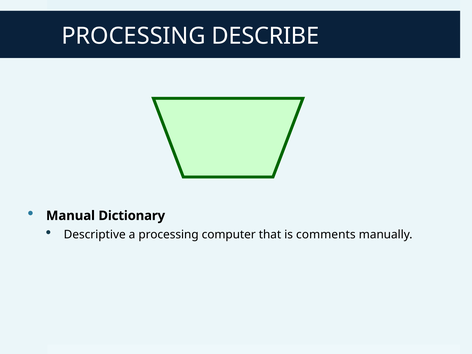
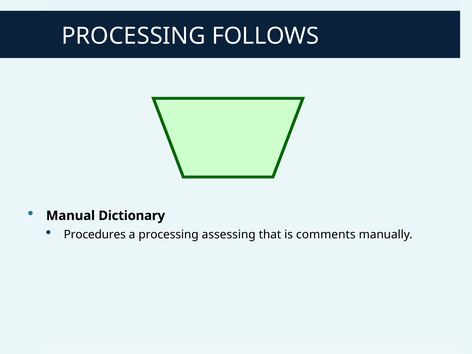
DESCRIBE: DESCRIBE -> FOLLOWS
Descriptive: Descriptive -> Procedures
computer: computer -> assessing
